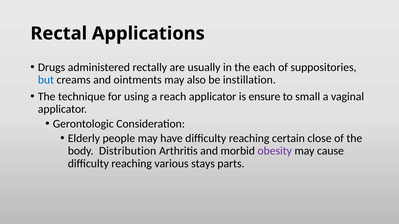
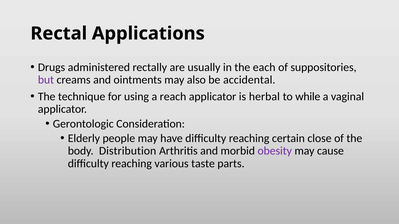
but colour: blue -> purple
instillation: instillation -> accidental
ensure: ensure -> herbal
small: small -> while
stays: stays -> taste
